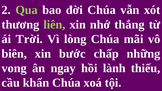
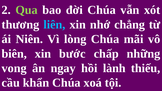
liên colour: light green -> light blue
thắng: thắng -> chẳng
Trời: Trời -> Niên
